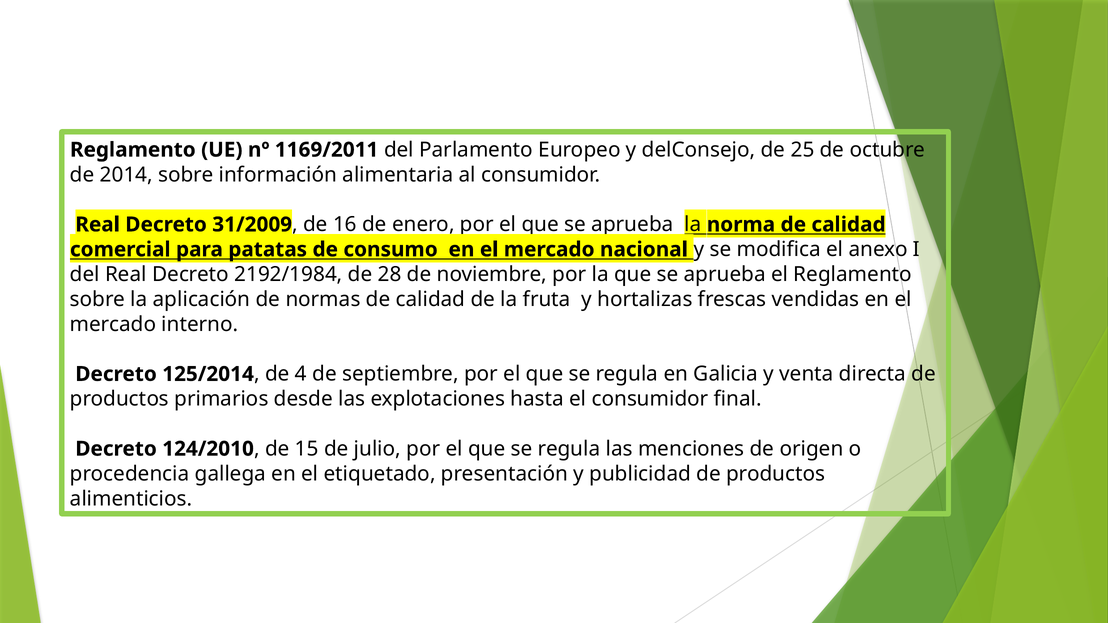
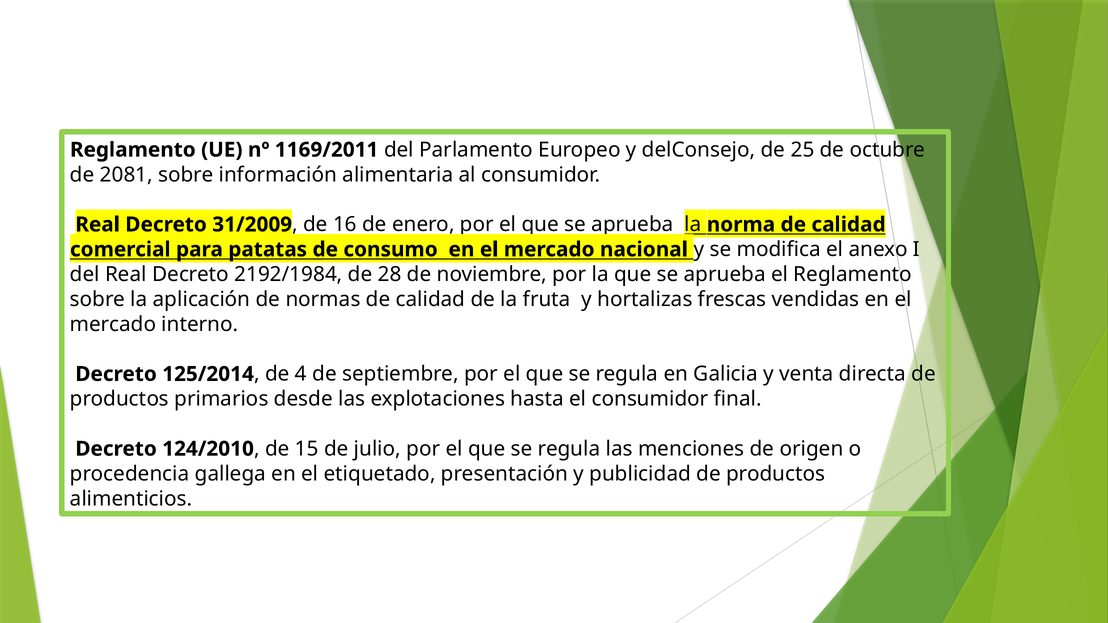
2014: 2014 -> 2081
